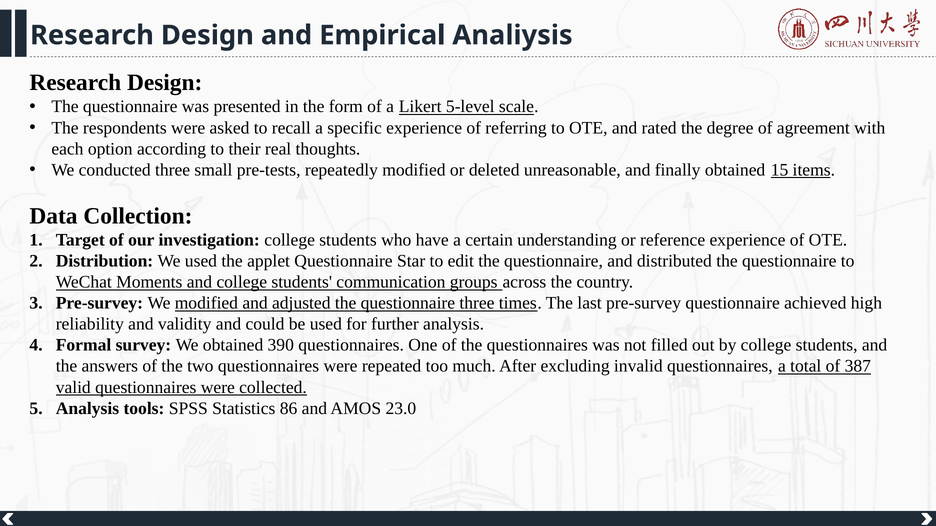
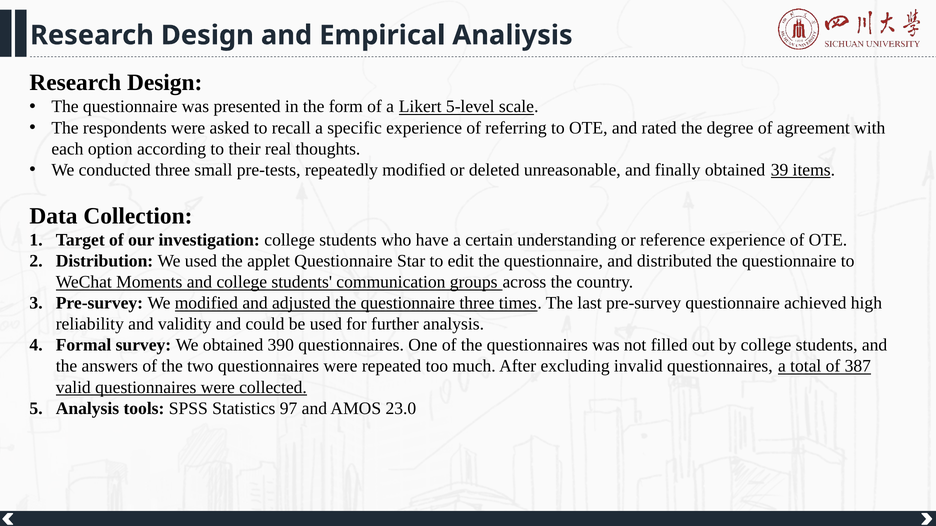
15: 15 -> 39
86: 86 -> 97
